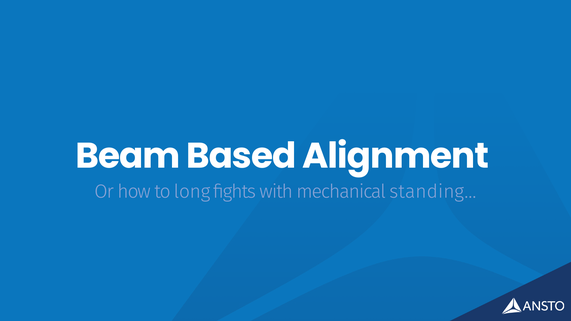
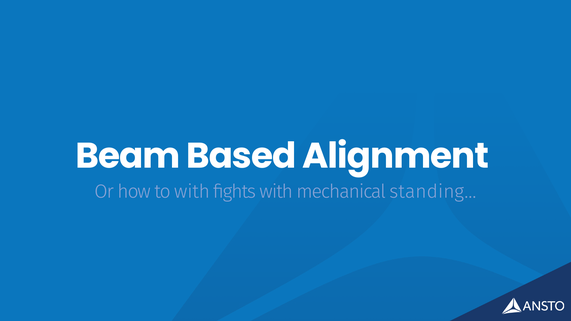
to long: long -> with
